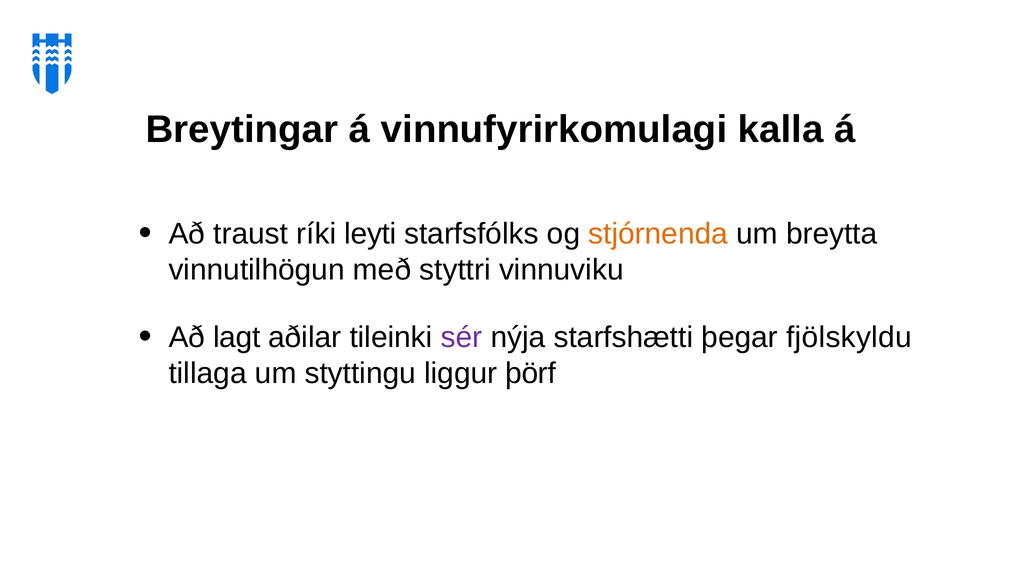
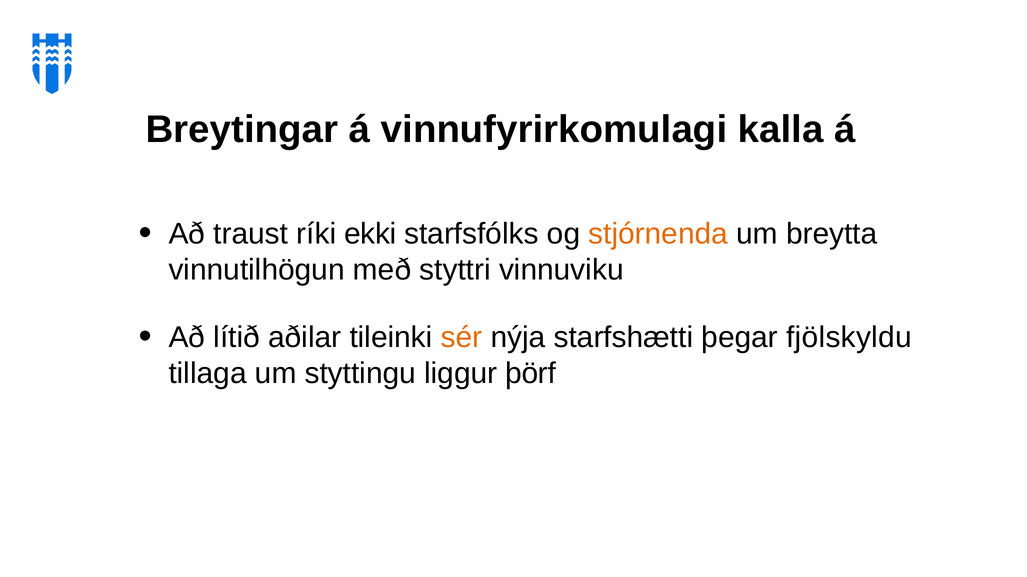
leyti: leyti -> ekki
lagt: lagt -> lítið
sér colour: purple -> orange
